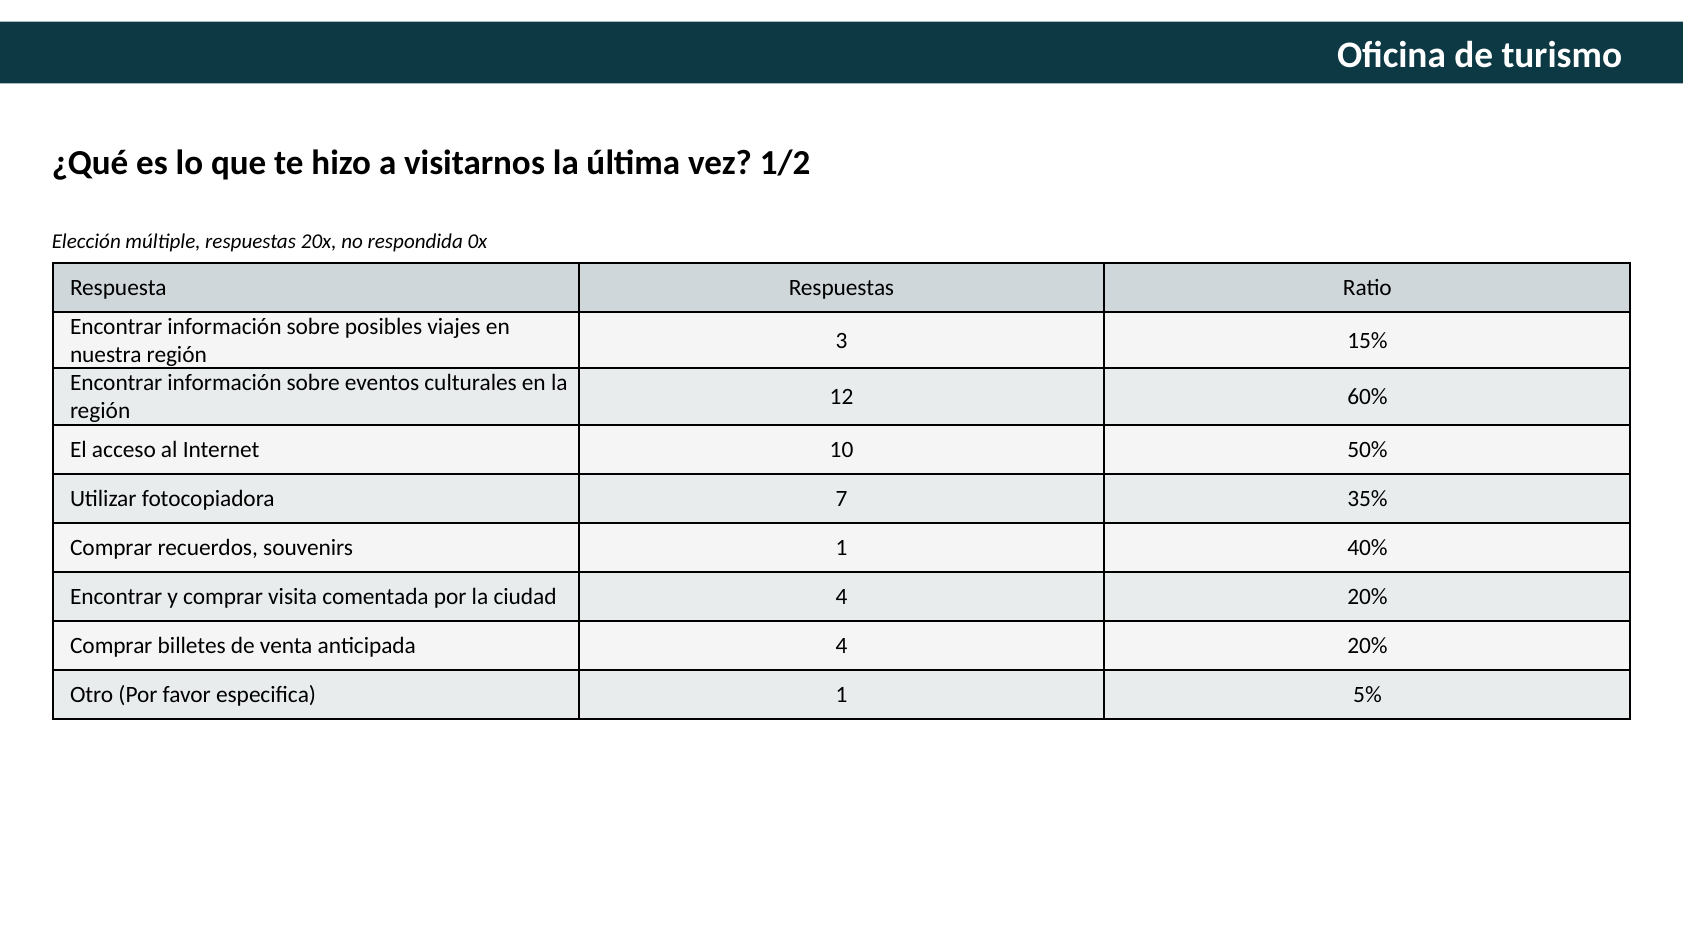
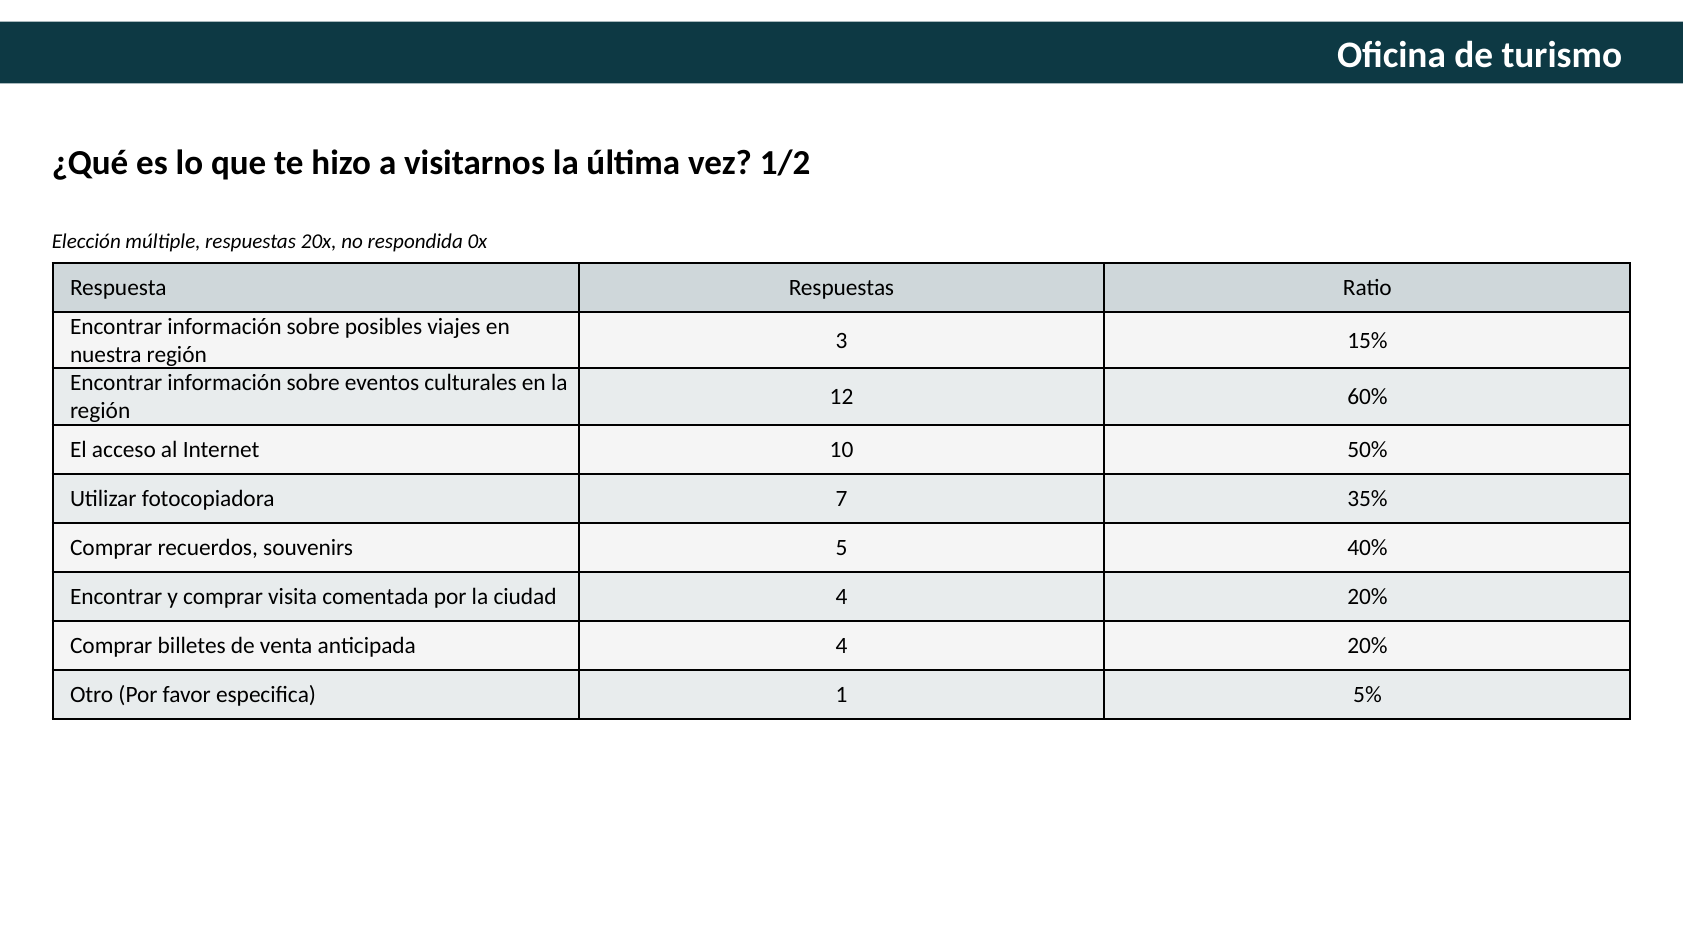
souvenirs 1: 1 -> 5
